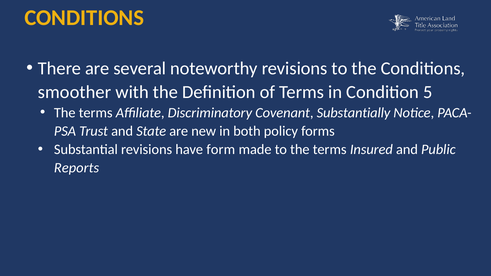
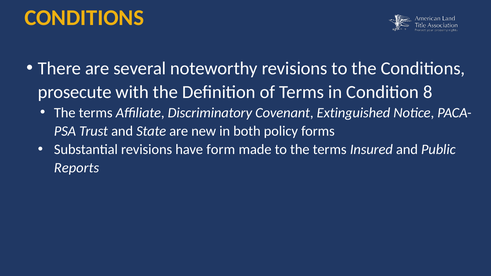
smoother: smoother -> prosecute
5: 5 -> 8
Substantially: Substantially -> Extinguished
